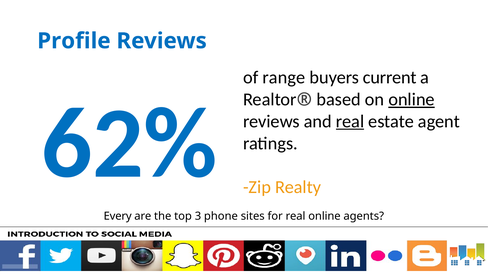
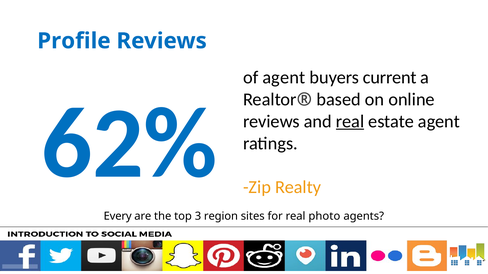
of range: range -> agent
online at (412, 100) underline: present -> none
phone: phone -> region
real online: online -> photo
